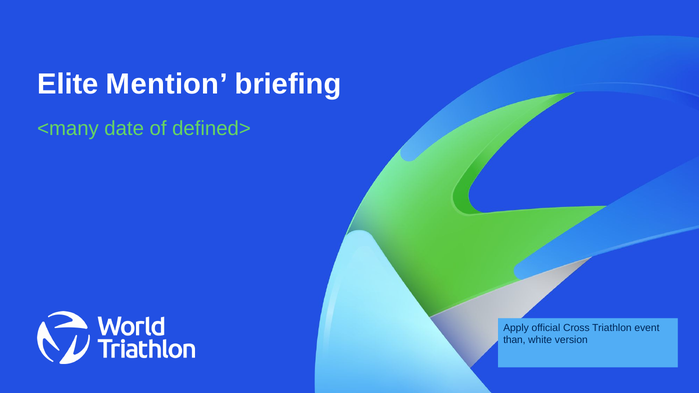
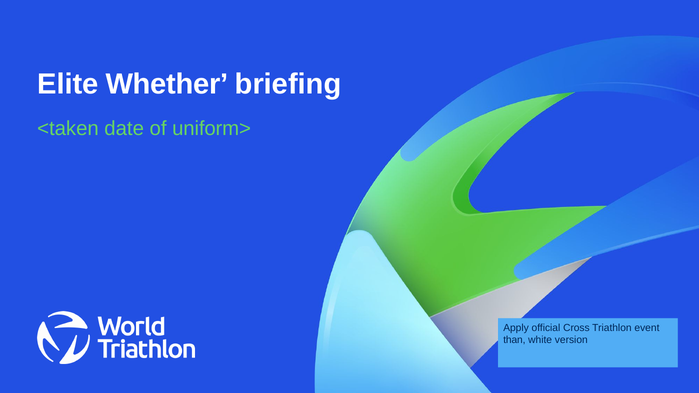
Mention: Mention -> Whether
<many: <many -> <taken
defined>: defined> -> uniform>
